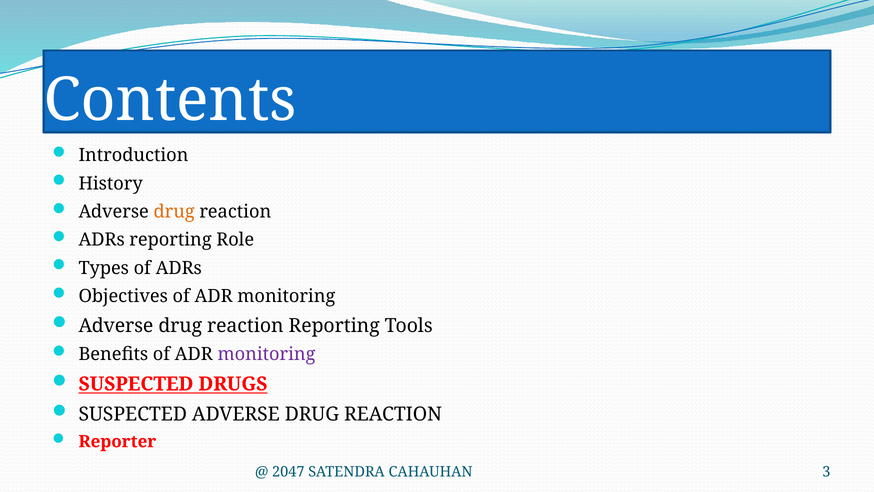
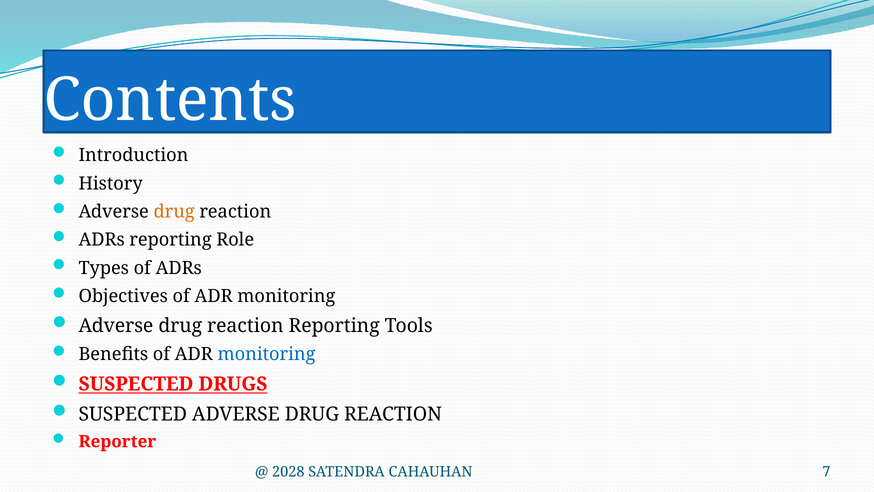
monitoring at (266, 354) colour: purple -> blue
2047: 2047 -> 2028
3: 3 -> 7
